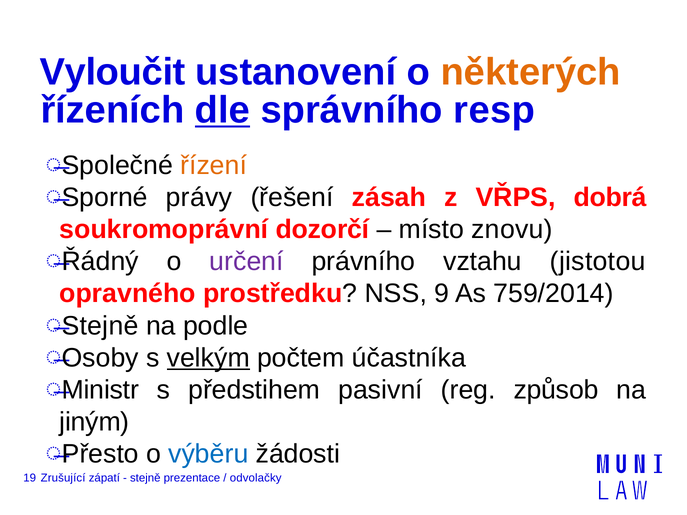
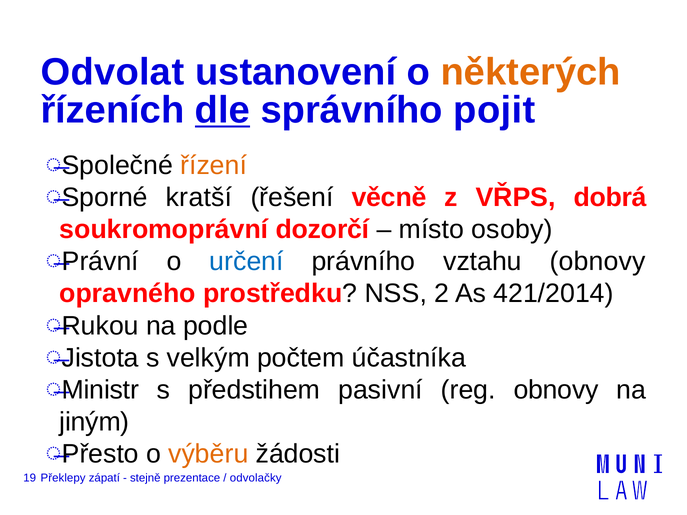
Vyloučit: Vyloučit -> Odvolat
resp: resp -> pojit
právy: právy -> kratší
zásah: zásah -> věcně
znovu: znovu -> osoby
Řádný: Řádný -> Právní
určení colour: purple -> blue
vztahu jistotou: jistotou -> obnovy
9: 9 -> 2
759/2014: 759/2014 -> 421/2014
Stejně at (100, 326): Stejně -> Rukou
Osoby: Osoby -> Jistota
velkým underline: present -> none
reg způsob: způsob -> obnovy
výběru colour: blue -> orange
Zrušující: Zrušující -> Překlepy
